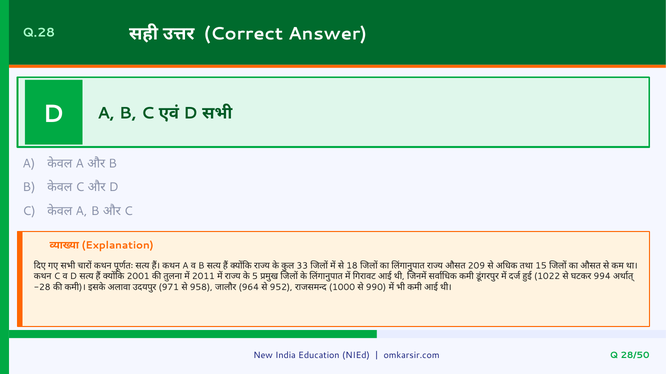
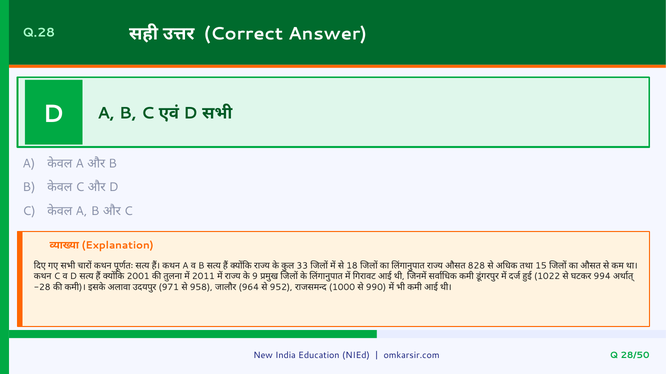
209: 209 -> 828
5: 5 -> 9
